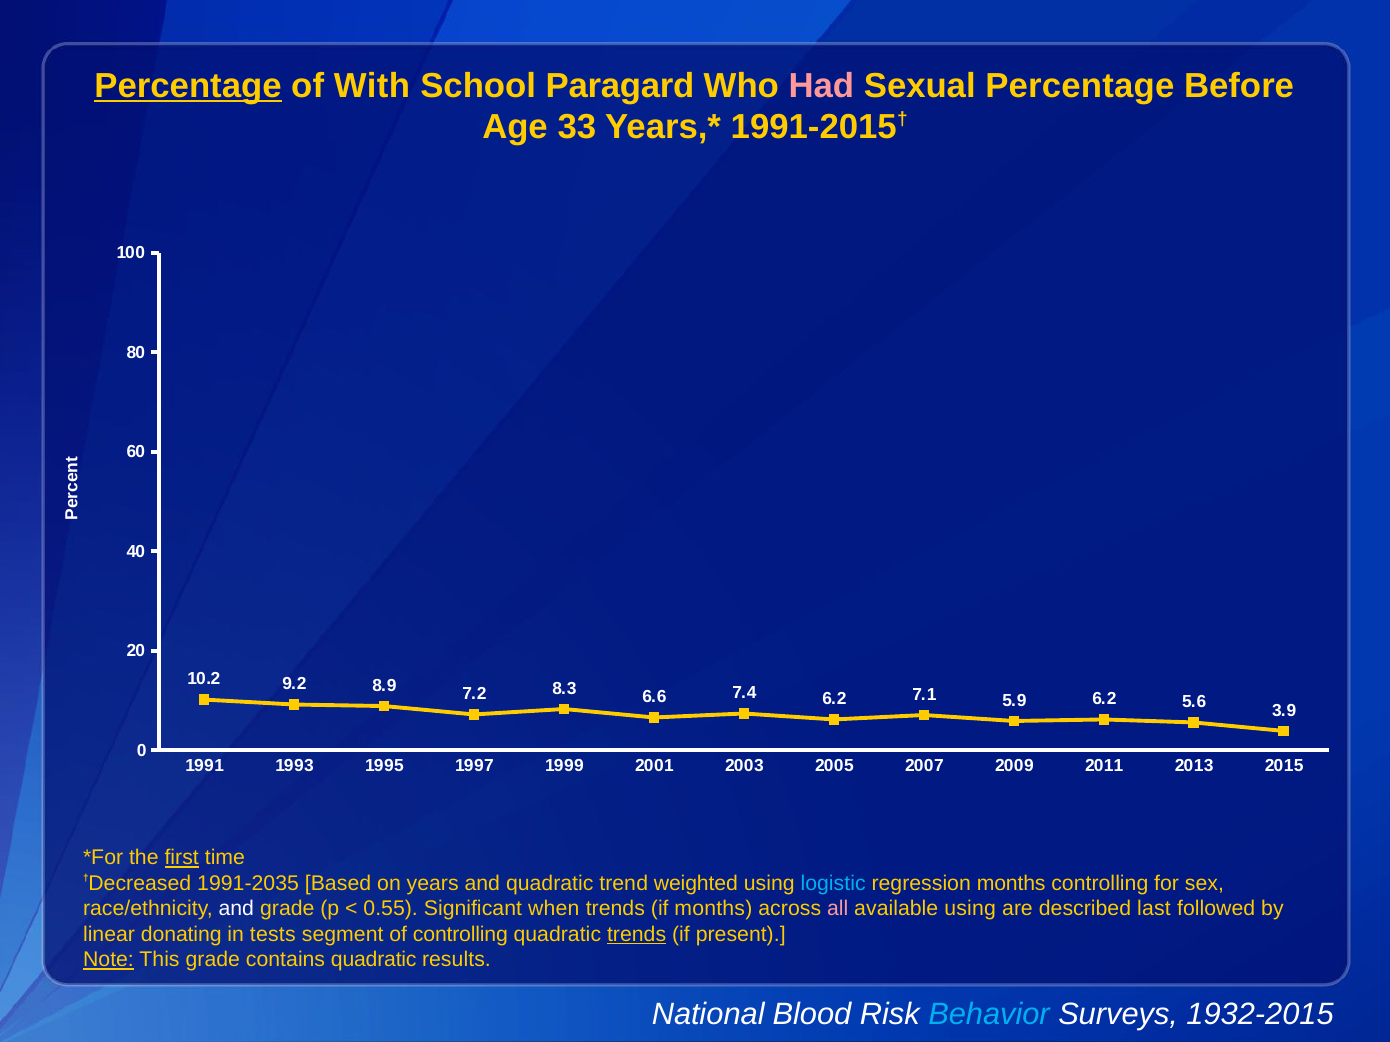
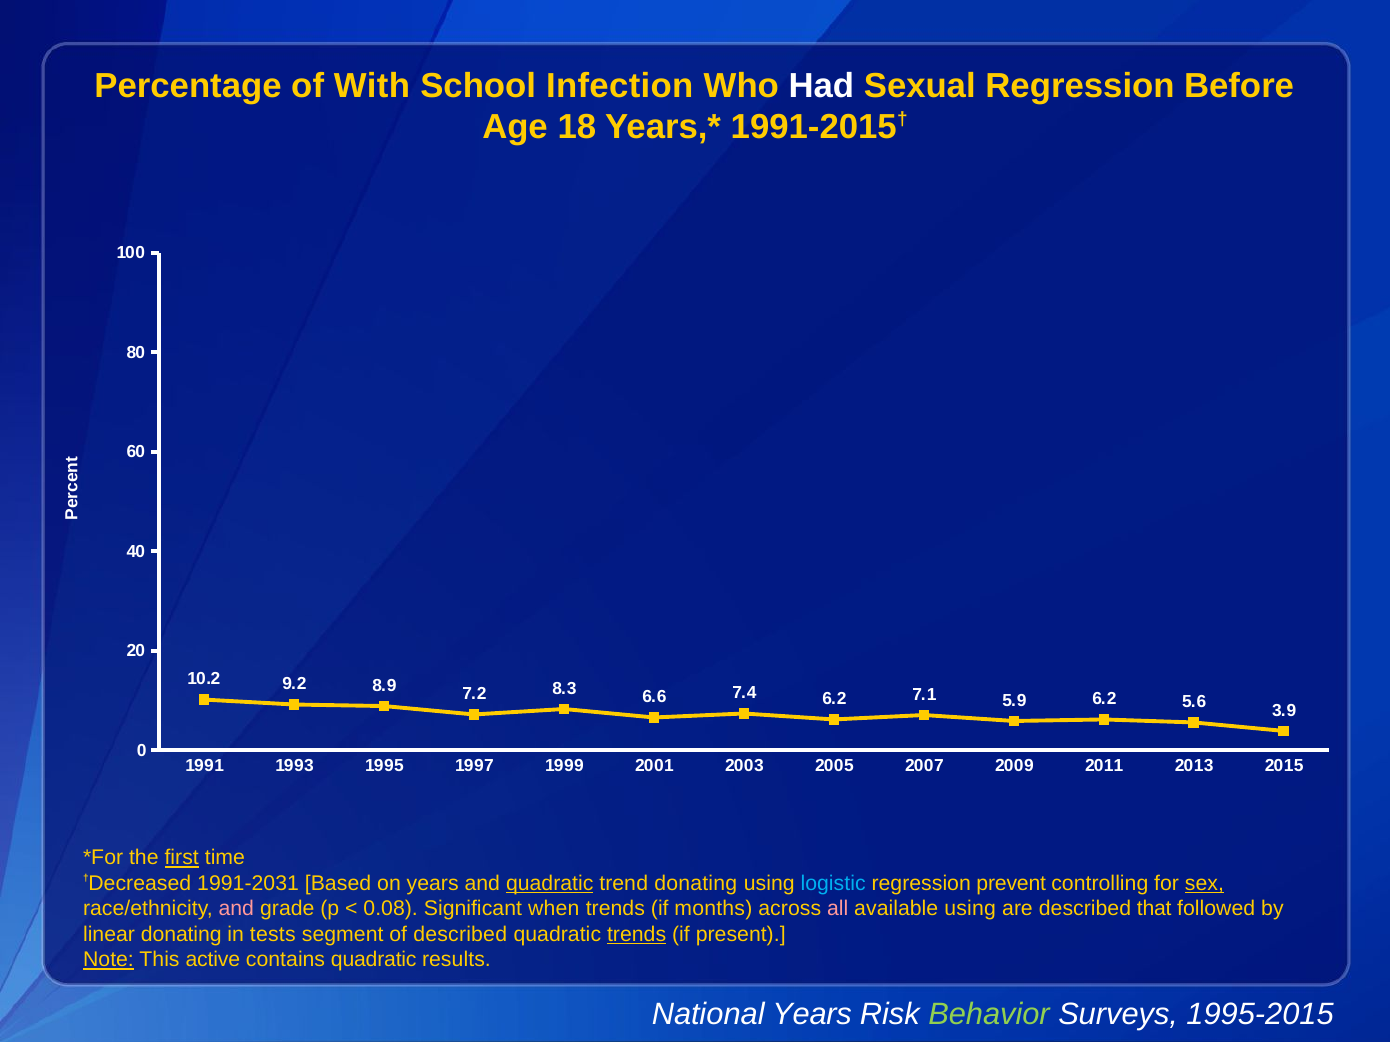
Percentage at (188, 86) underline: present -> none
Paragard: Paragard -> Infection
Had colour: pink -> white
Sexual Percentage: Percentage -> Regression
33: 33 -> 18
1991-2035: 1991-2035 -> 1991-2031
quadratic at (550, 884) underline: none -> present
trend weighted: weighted -> donating
regression months: months -> prevent
sex underline: none -> present
and at (236, 909) colour: white -> pink
0.55: 0.55 -> 0.08
last: last -> that
of controlling: controlling -> described
This grade: grade -> active
National Blood: Blood -> Years
Behavior colour: light blue -> light green
1932-2015: 1932-2015 -> 1995-2015
